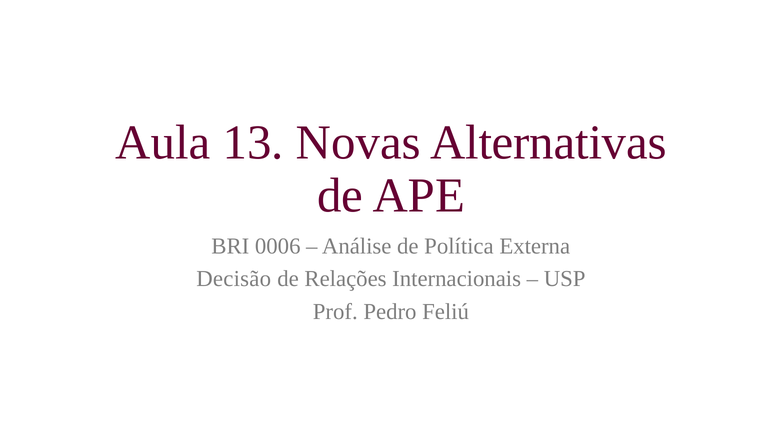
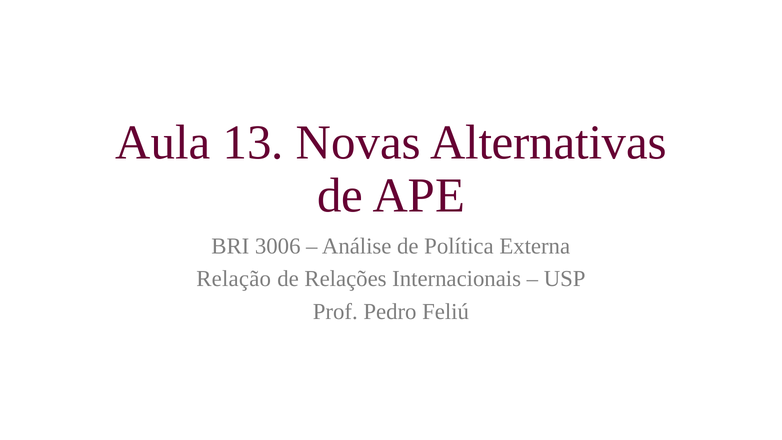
0006: 0006 -> 3006
Decisão: Decisão -> Relação
